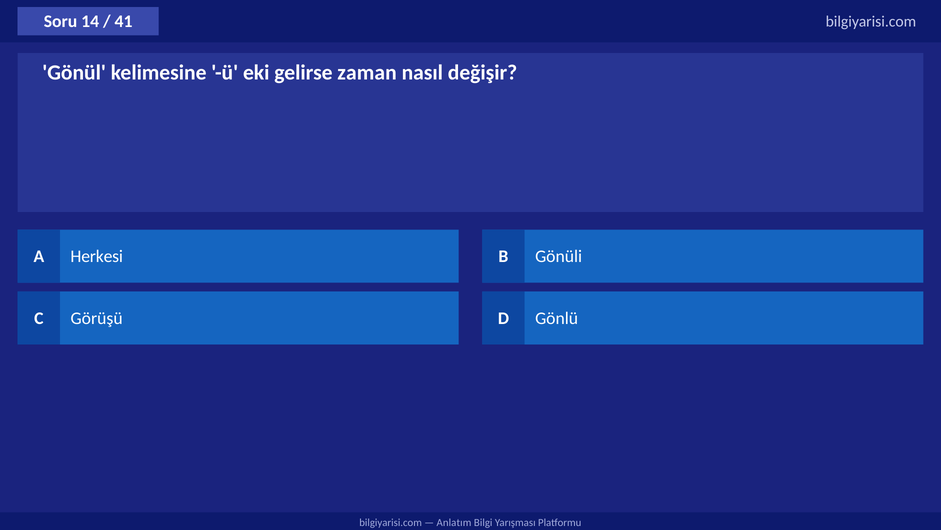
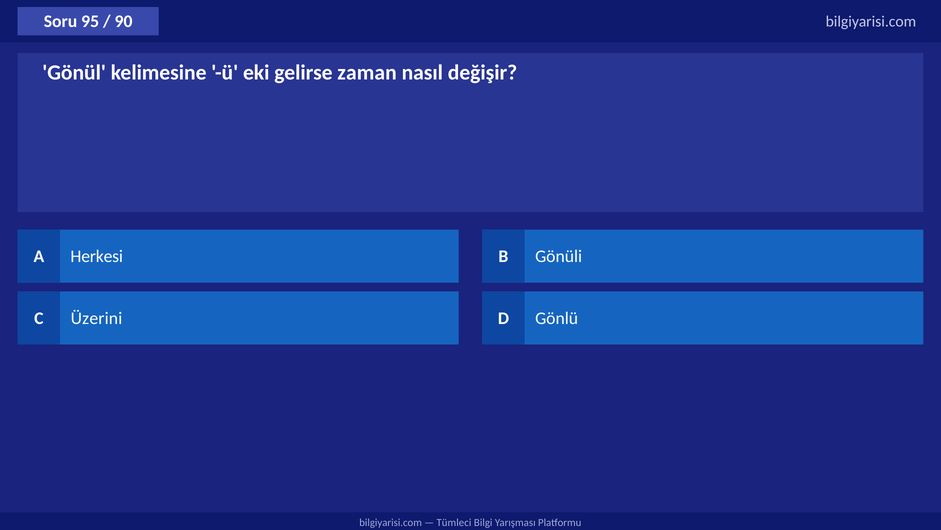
14: 14 -> 95
41: 41 -> 90
Görüşü: Görüşü -> Üzerini
Anlatım: Anlatım -> Tümleci
